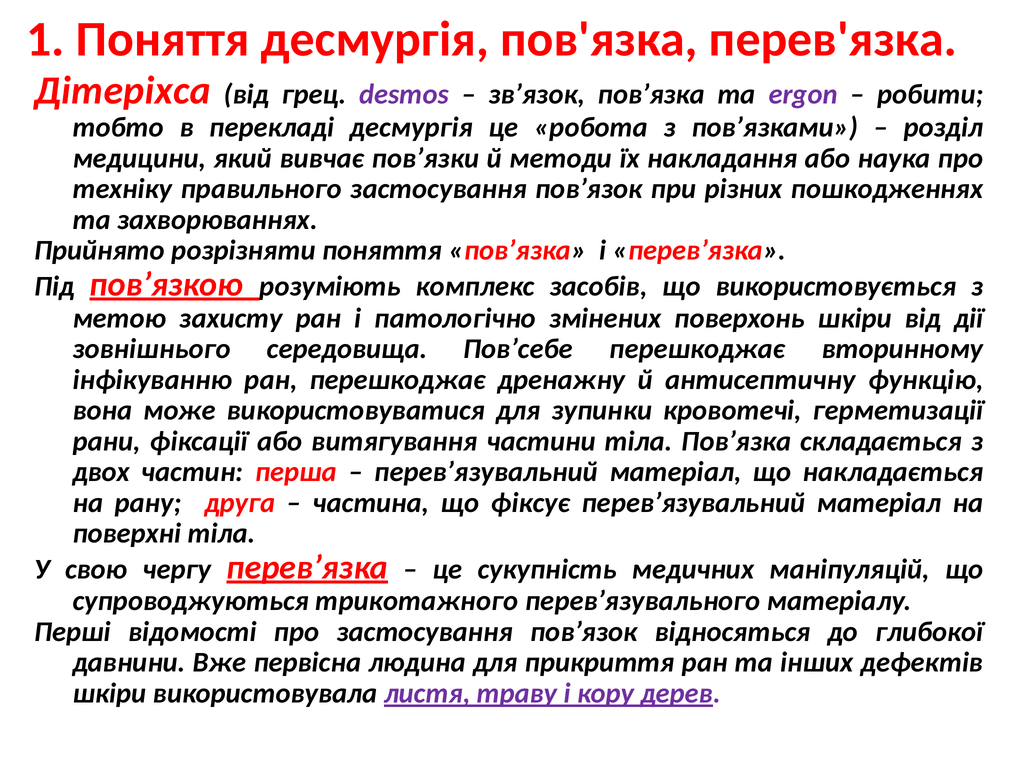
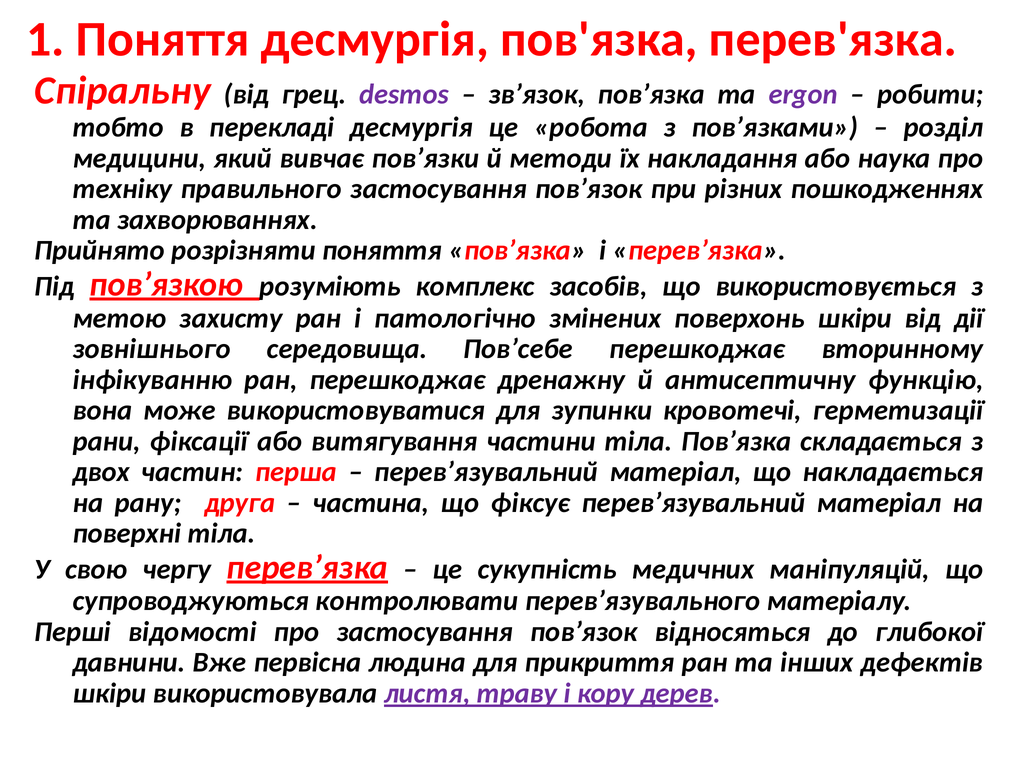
Дітеріхса: Дітеріхса -> Спіральну
трикотажного: трикотажного -> контролювати
